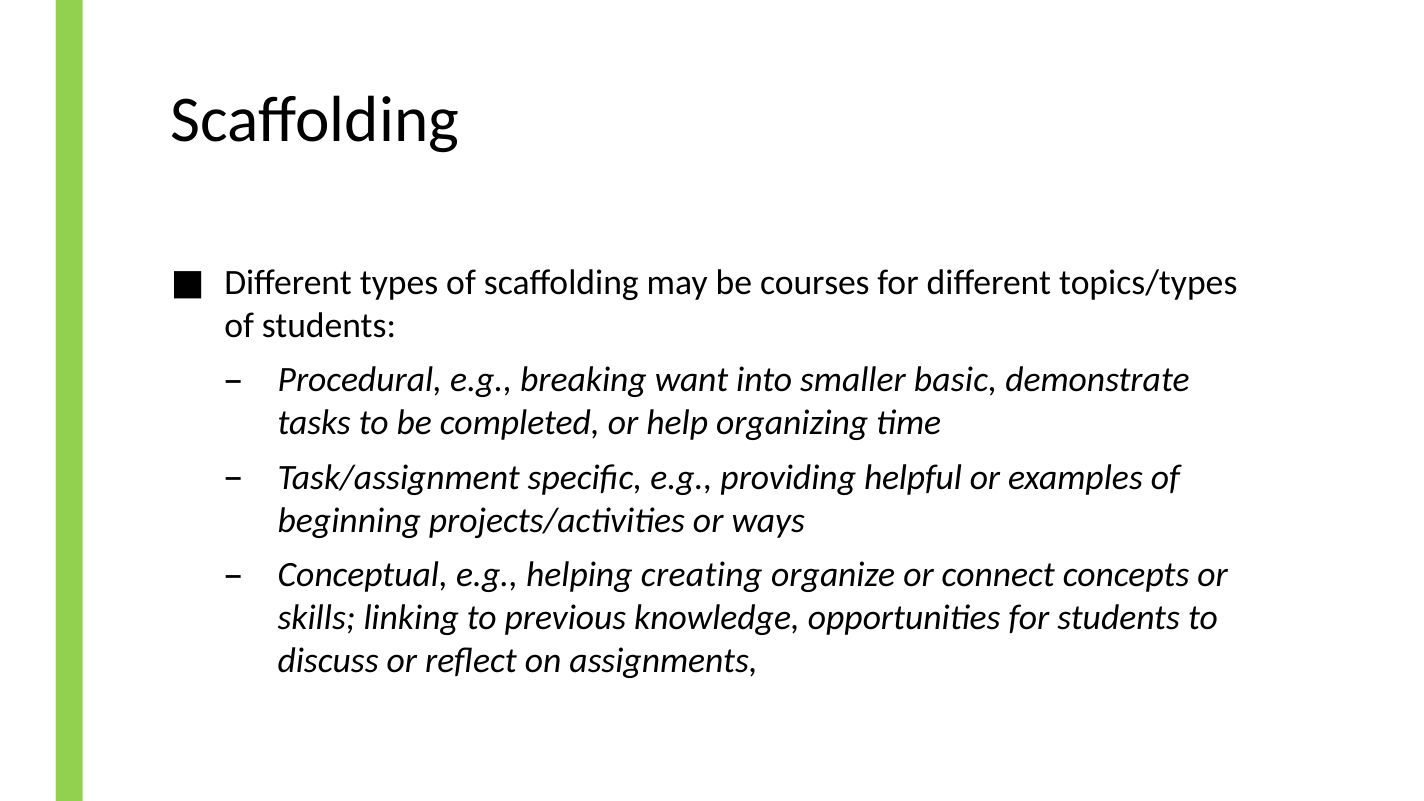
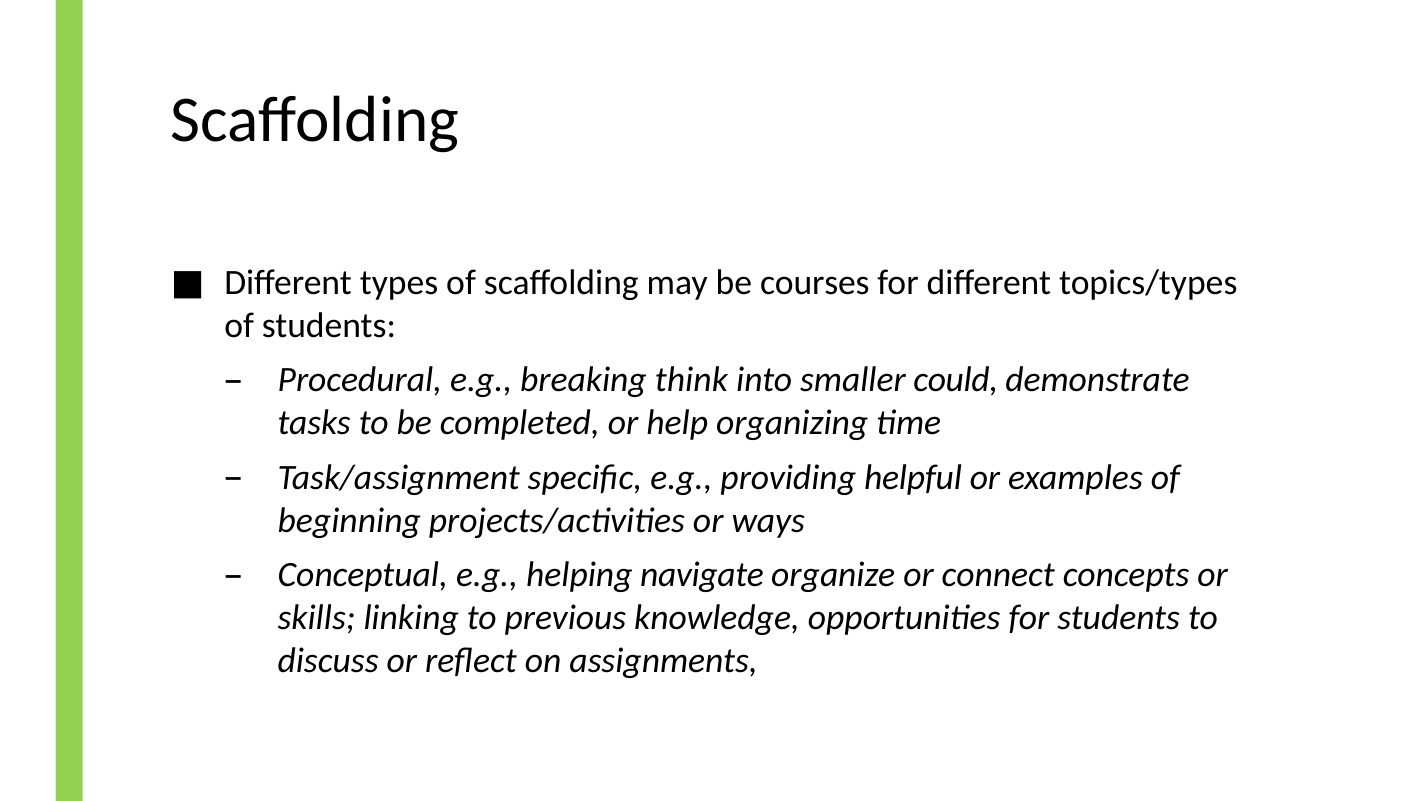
want: want -> think
basic: basic -> could
creating: creating -> navigate
